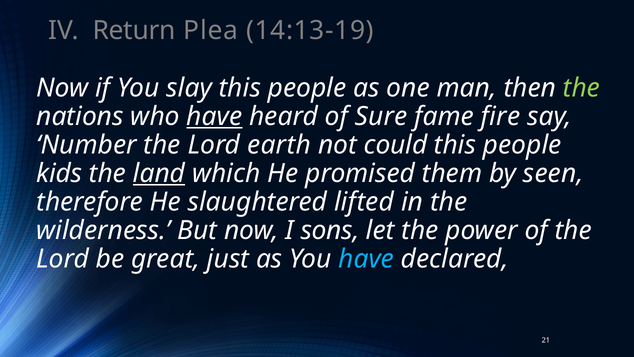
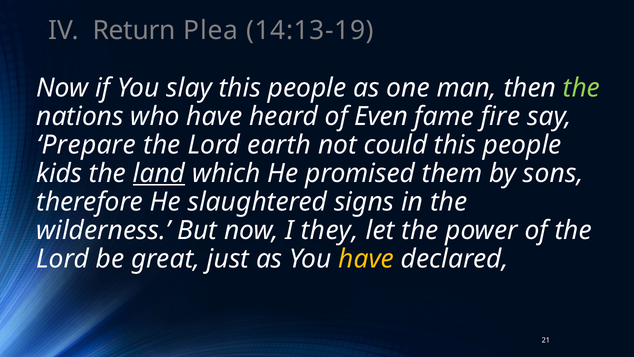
have at (214, 116) underline: present -> none
Sure: Sure -> Even
Number: Number -> Prepare
seen: seen -> sons
lifted: lifted -> signs
sons: sons -> they
have at (366, 259) colour: light blue -> yellow
